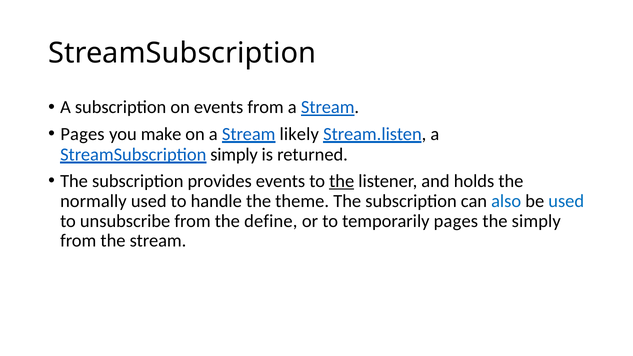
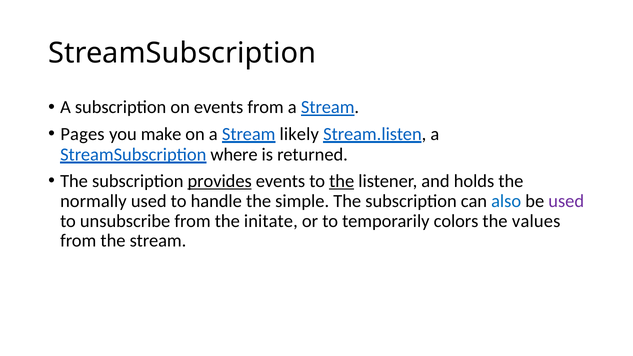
StreamSubscription simply: simply -> where
provides underline: none -> present
theme: theme -> simple
used at (566, 201) colour: blue -> purple
define: define -> initate
temporarily pages: pages -> colors
the simply: simply -> values
